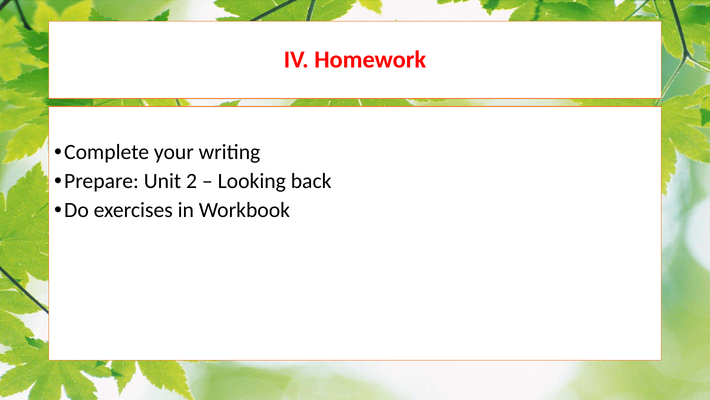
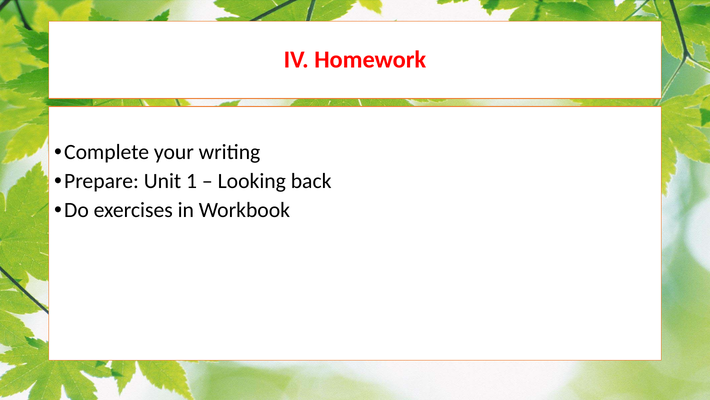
2: 2 -> 1
